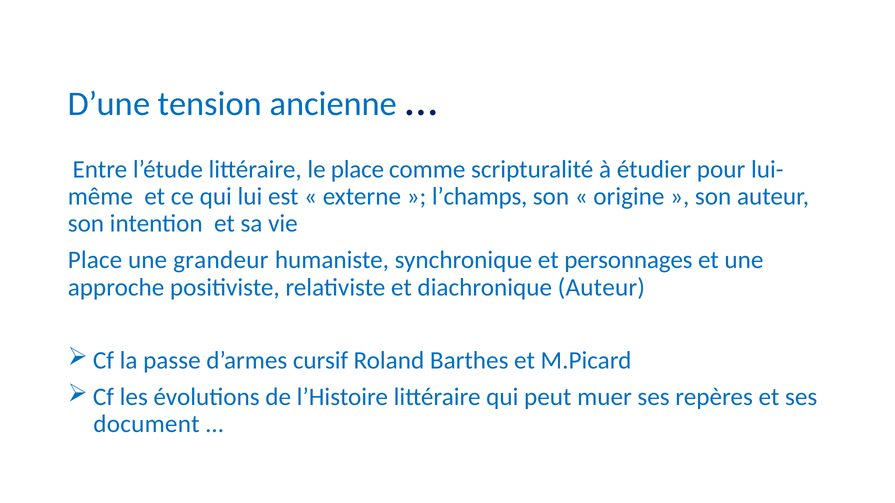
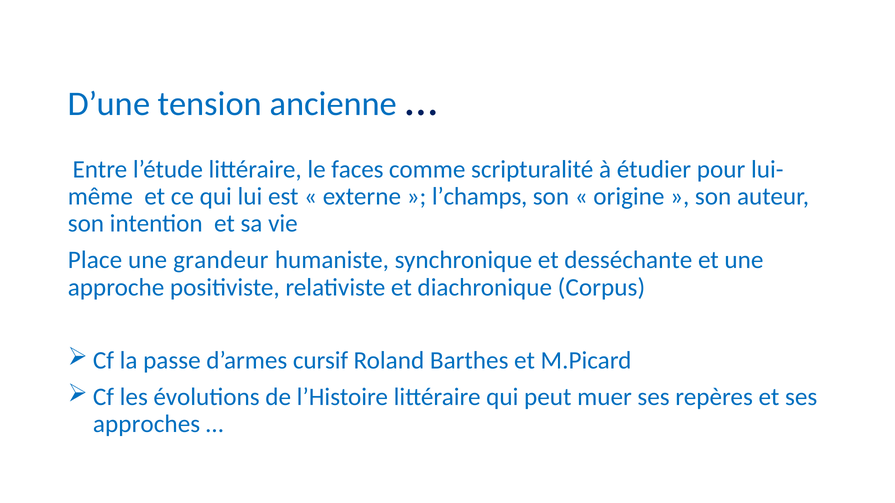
le place: place -> faces
personnages: personnages -> desséchante
diachronique Auteur: Auteur -> Corpus
document: document -> approches
